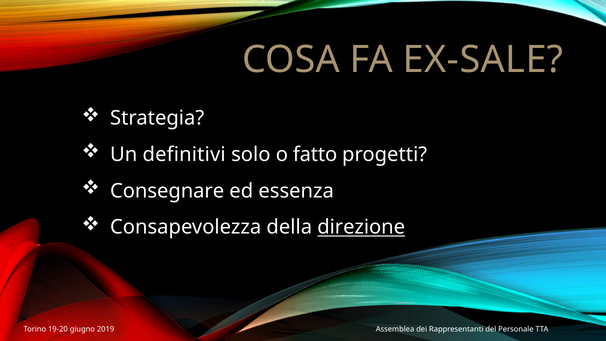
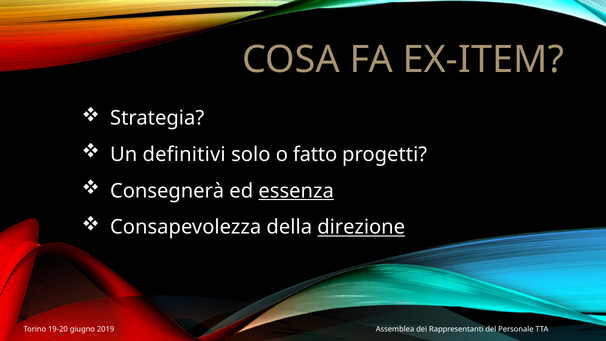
EX-SALE: EX-SALE -> EX-ITEM
Consegnare: Consegnare -> Consegnerà
essenza underline: none -> present
